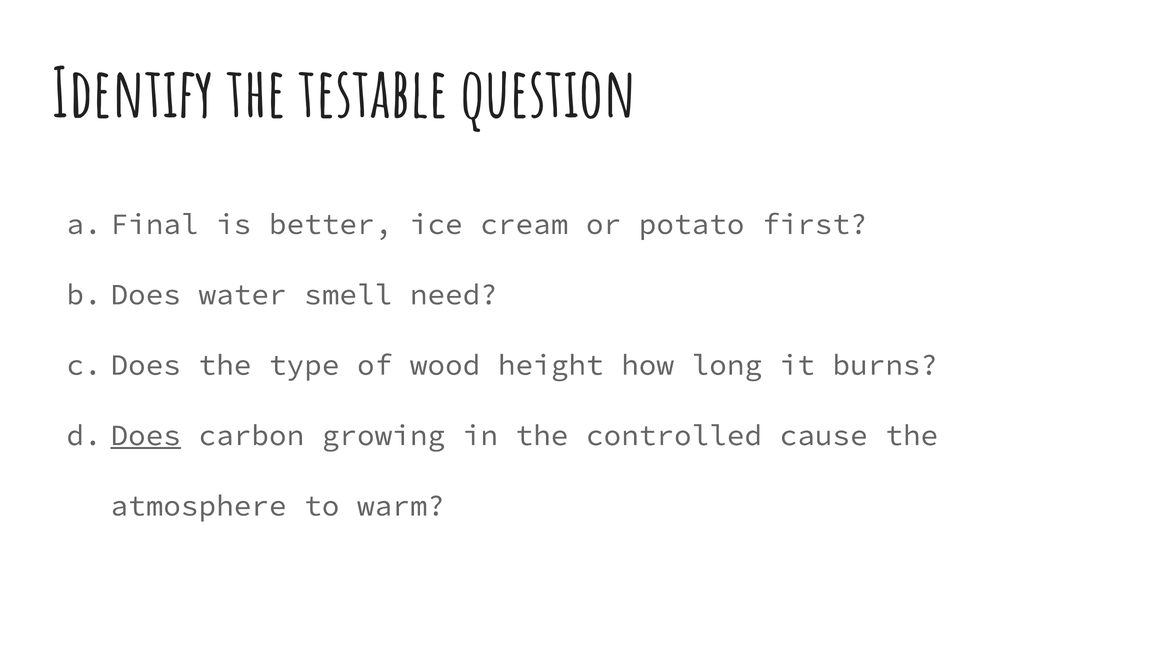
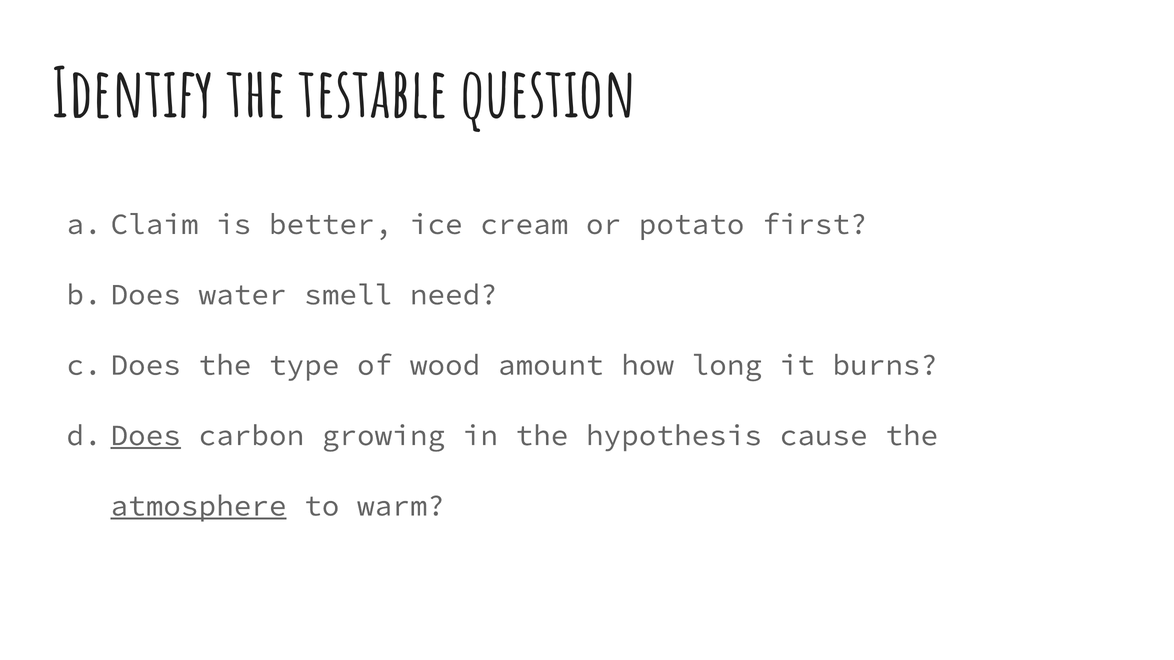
Final: Final -> Claim
height: height -> amount
controlled: controlled -> hypothesis
atmosphere underline: none -> present
